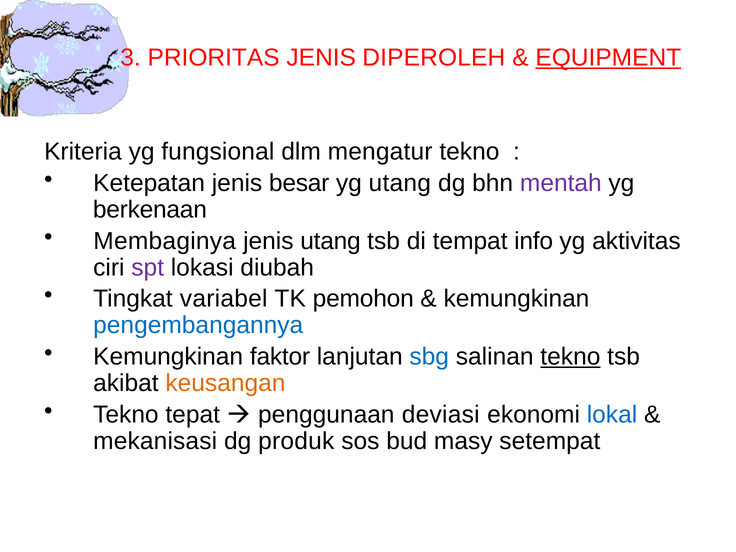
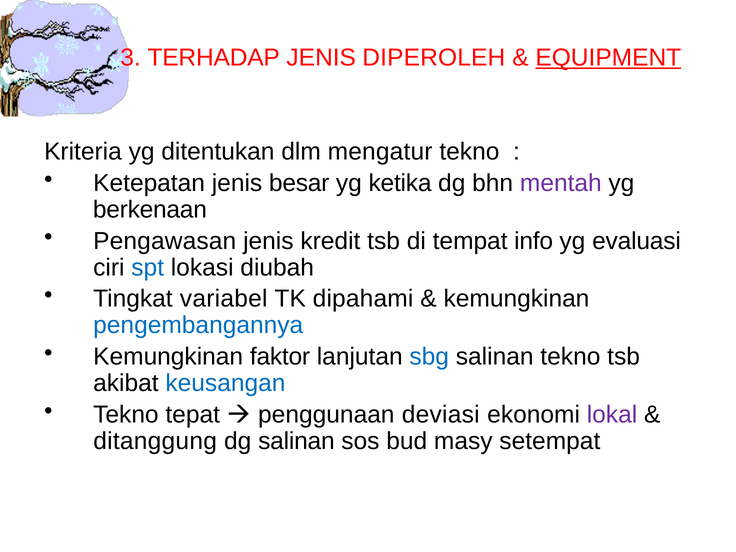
PRIORITAS: PRIORITAS -> TERHADAP
fungsional: fungsional -> ditentukan
yg utang: utang -> ketika
Membaginya: Membaginya -> Pengawasan
jenis utang: utang -> kredit
aktivitas: aktivitas -> evaluasi
spt colour: purple -> blue
pemohon: pemohon -> dipahami
tekno at (570, 357) underline: present -> none
keusangan colour: orange -> blue
lokal colour: blue -> purple
mekanisasi: mekanisasi -> ditanggung
dg produk: produk -> salinan
